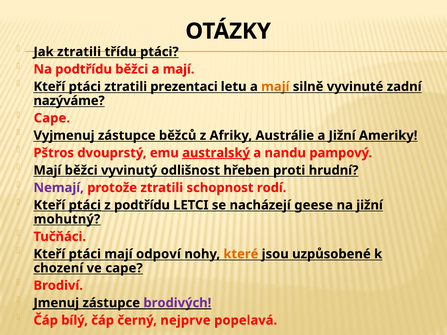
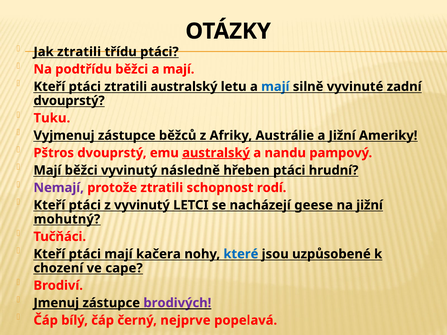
ztratili prezentaci: prezentaci -> australský
mají at (275, 87) colour: orange -> blue
nazýváme at (69, 101): nazýváme -> dvouprstý
Cape at (52, 118): Cape -> Tuku
odlišnost: odlišnost -> následně
hřeben proti: proti -> ptáci
ptáci at (85, 205) underline: present -> none
z podtřídu: podtřídu -> vyvinutý
odpoví: odpoví -> kačera
které colour: orange -> blue
